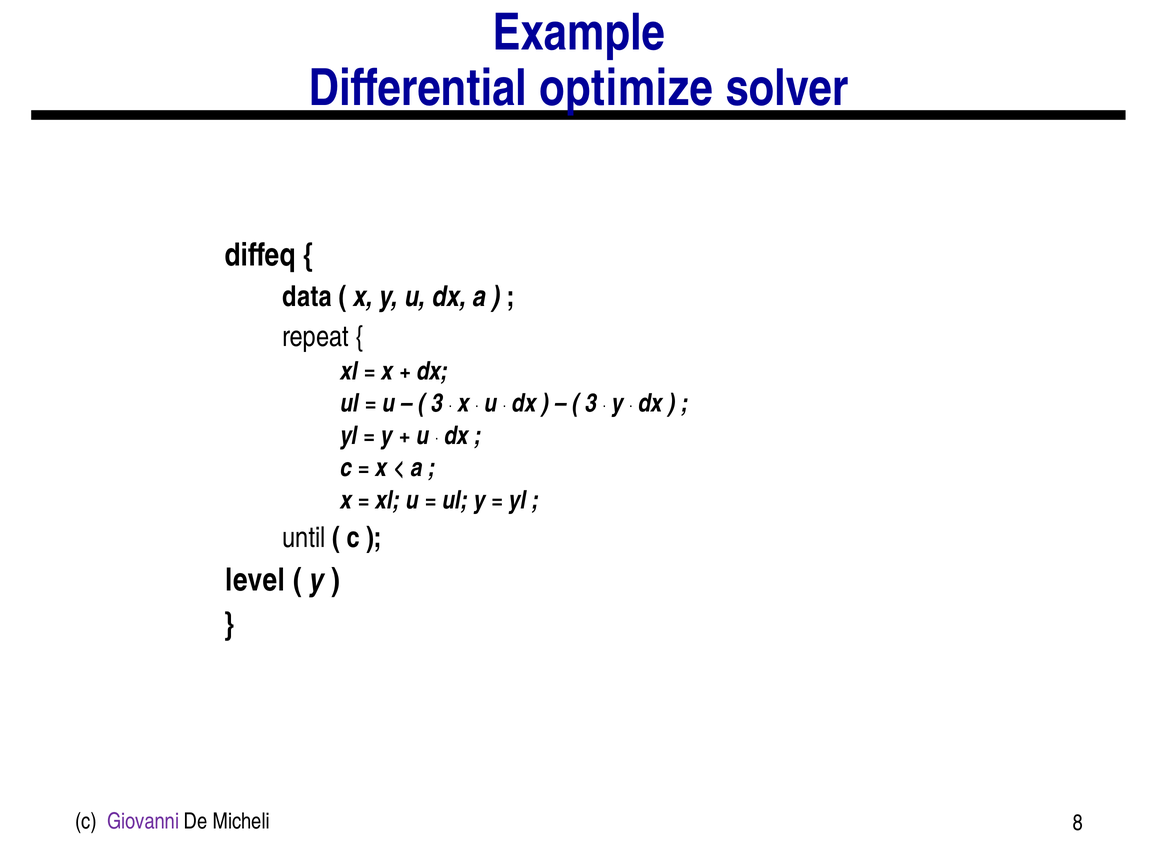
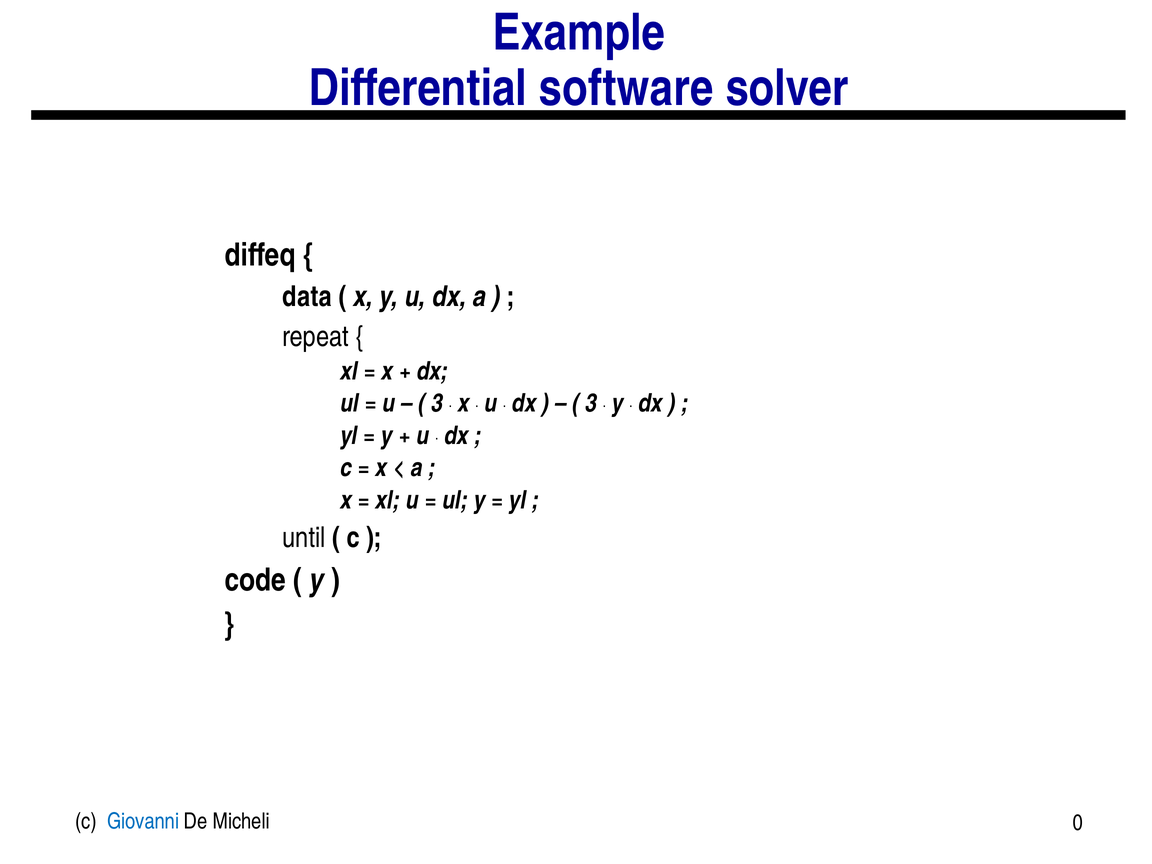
optimize: optimize -> software
level: level -> code
Giovanni colour: purple -> blue
8: 8 -> 0
